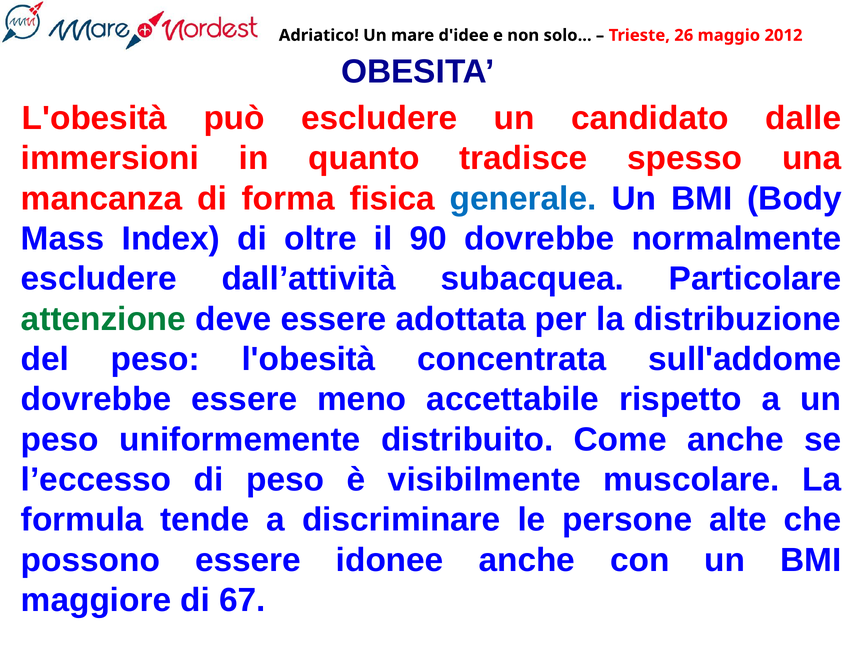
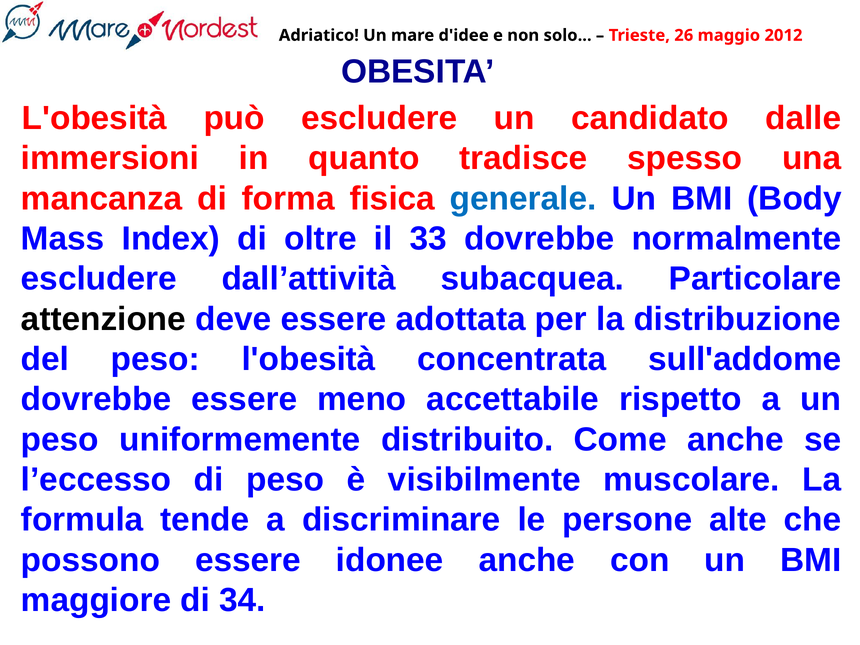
90: 90 -> 33
attenzione colour: green -> black
67: 67 -> 34
